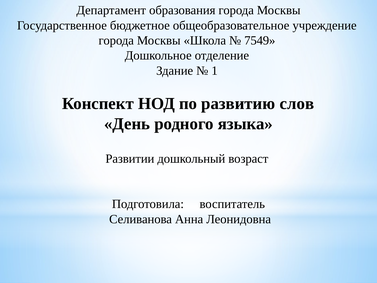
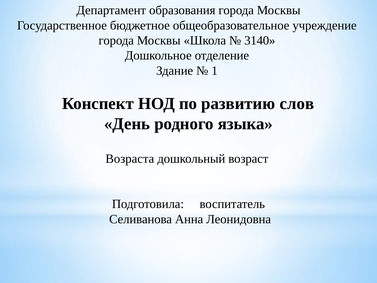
7549: 7549 -> 3140
Развитии: Развитии -> Возраста
